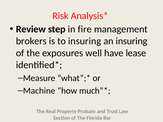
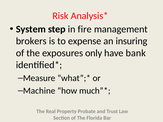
Review: Review -> System
to insuring: insuring -> expense
well: well -> only
lease: lease -> bank
